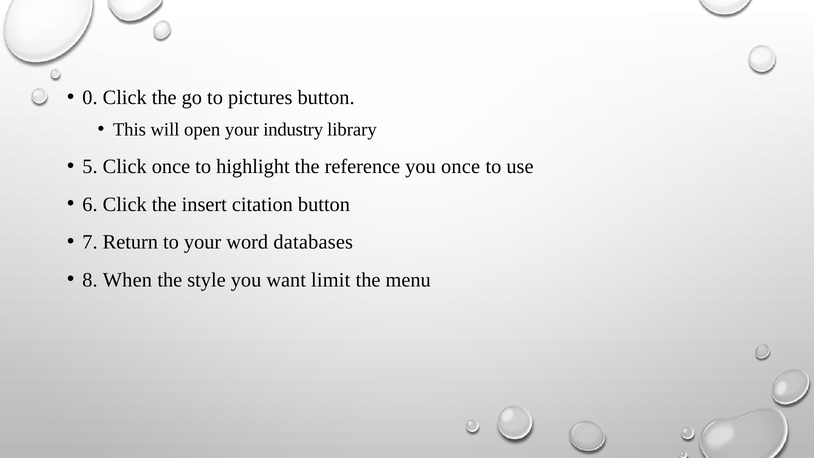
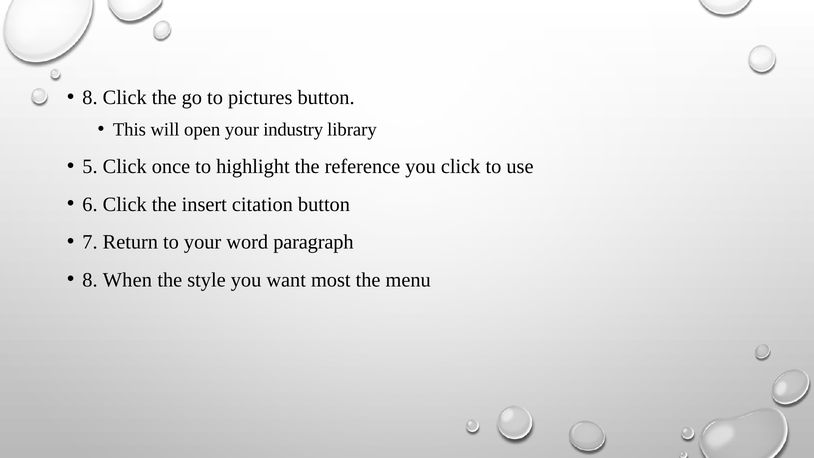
0 at (90, 98): 0 -> 8
you once: once -> click
databases: databases -> paragraph
limit: limit -> most
